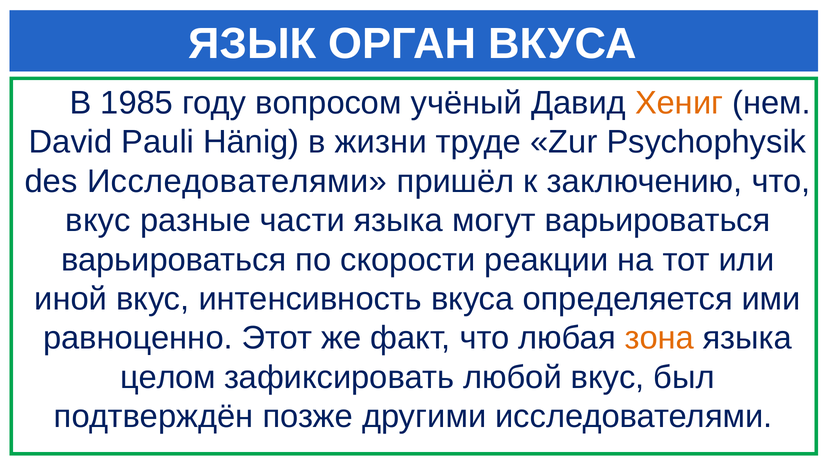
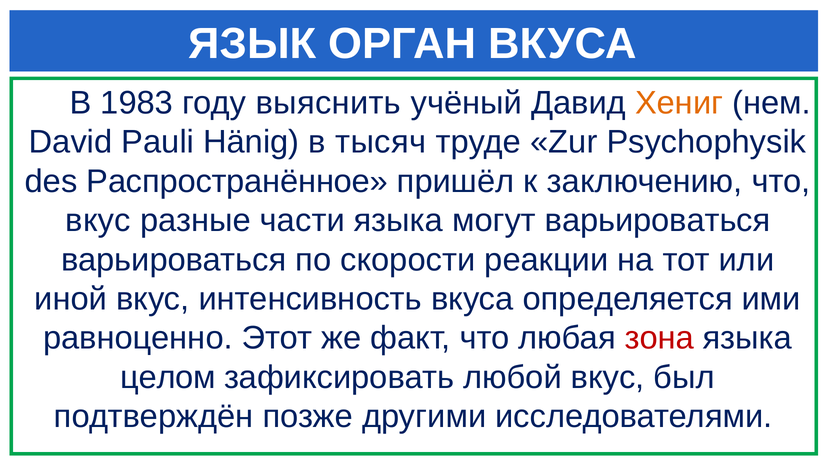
1985: 1985 -> 1983
вопросом: вопросом -> выяснить
жизни: жизни -> тысяч
des Исследователями: Исследователями -> Распространённое
зона colour: orange -> red
